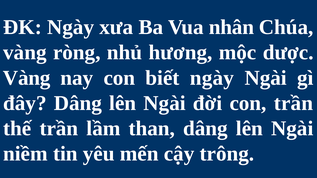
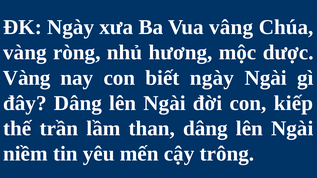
nhân: nhân -> vâng
con trần: trần -> kiếp
